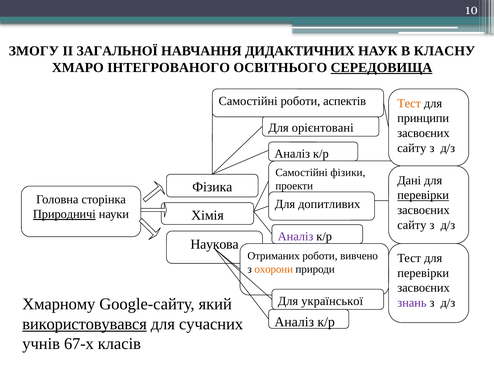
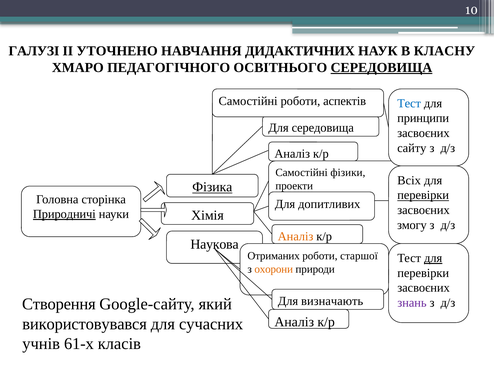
ЗМОГУ: ЗМОГУ -> ГАЛУЗІ
ЗАГАЛЬНОЇ: ЗАГАЛЬНОЇ -> УТОЧНЕНО
ІНТЕГРОВАНОГО: ІНТЕГРОВАНОГО -> ПЕДАГОГІЧНОГО
Тест at (409, 103) colour: orange -> blue
Для орієнтовані: орієнтовані -> середовища
Дані: Дані -> Всіх
Фізика underline: none -> present
сайту at (412, 225): сайту -> змогу
Аналіз at (296, 236) colour: purple -> orange
вивчено: вивчено -> старшої
для at (433, 258) underline: none -> present
української: української -> визначають
Хмарному: Хмарному -> Створення
використовувався underline: present -> none
67-х: 67-х -> 61-х
